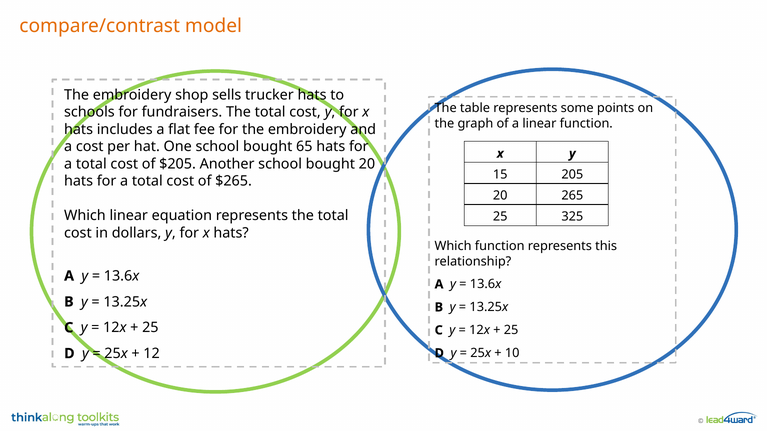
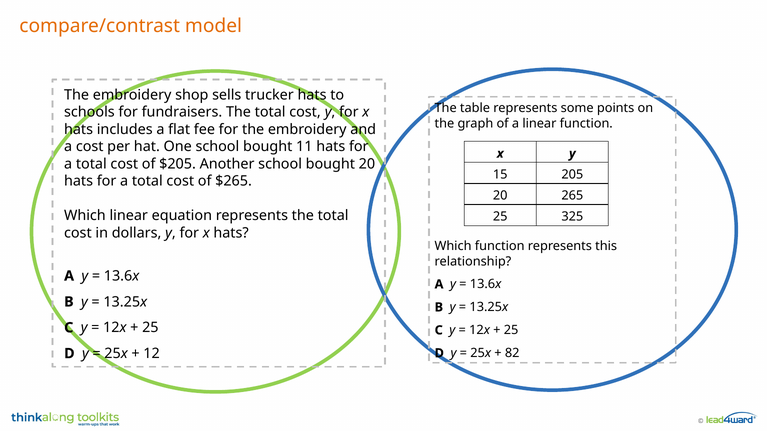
65: 65 -> 11
10: 10 -> 82
